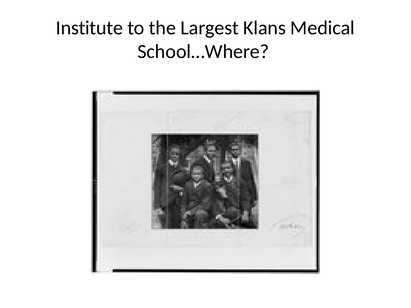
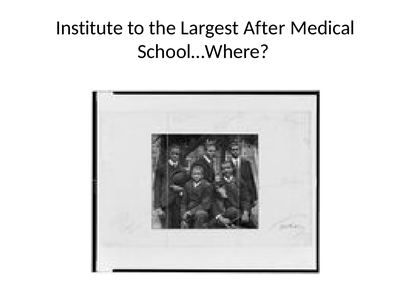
Klans: Klans -> After
